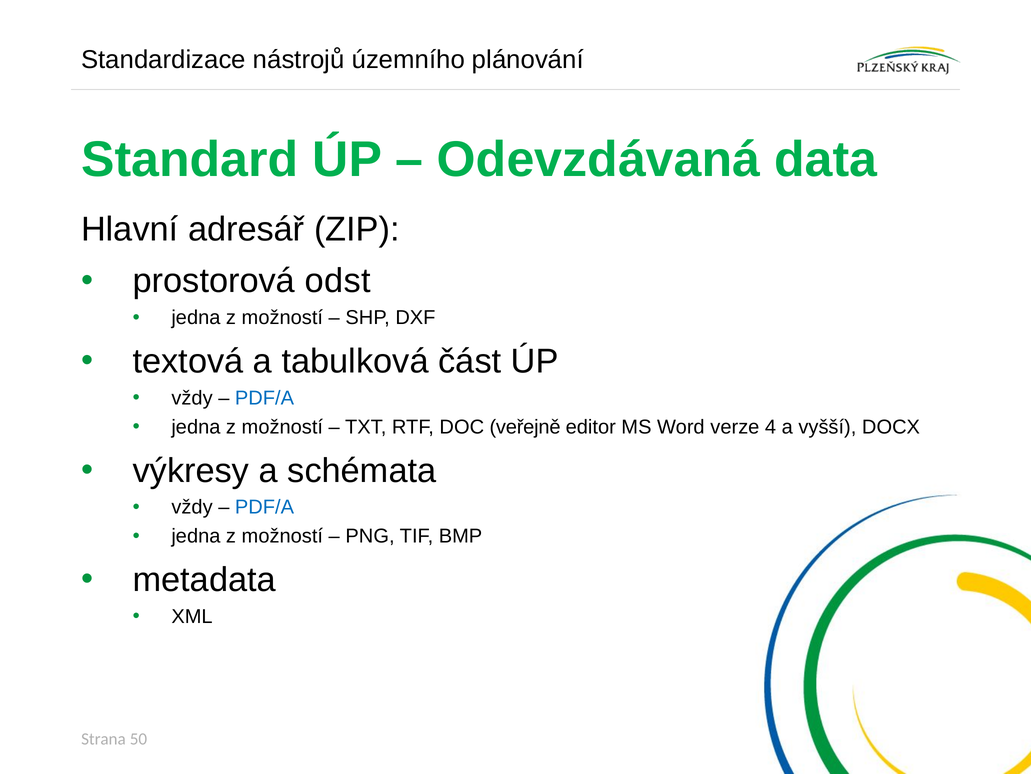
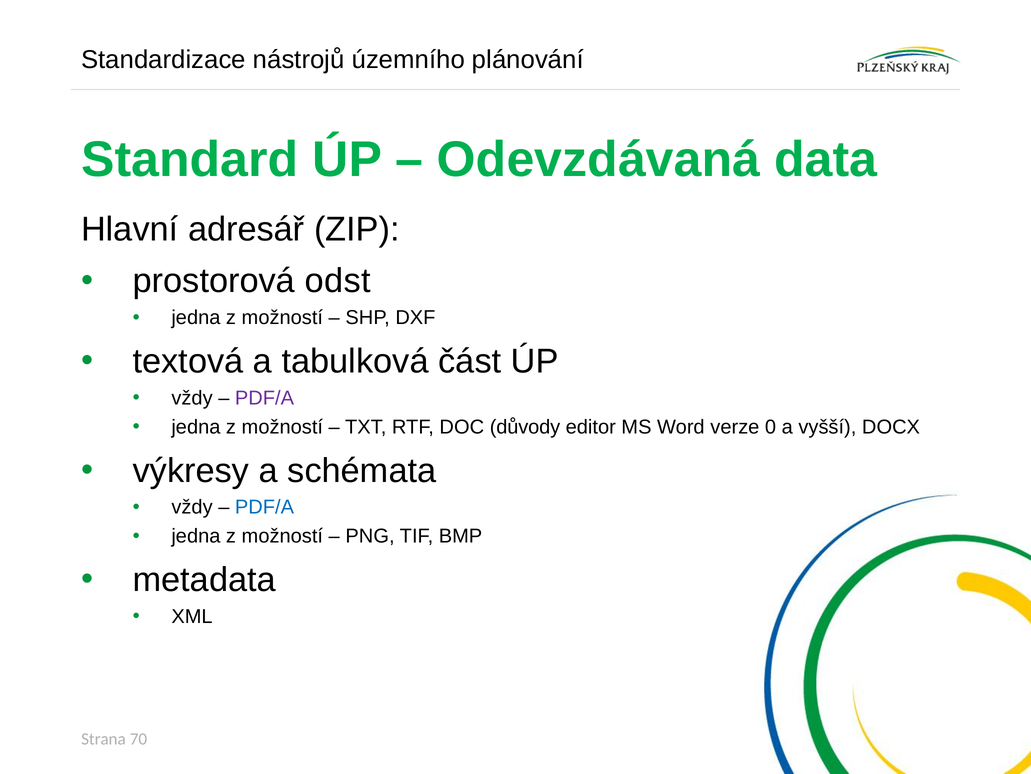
PDF/A at (264, 398) colour: blue -> purple
veřejně: veřejně -> důvody
4: 4 -> 0
50: 50 -> 70
